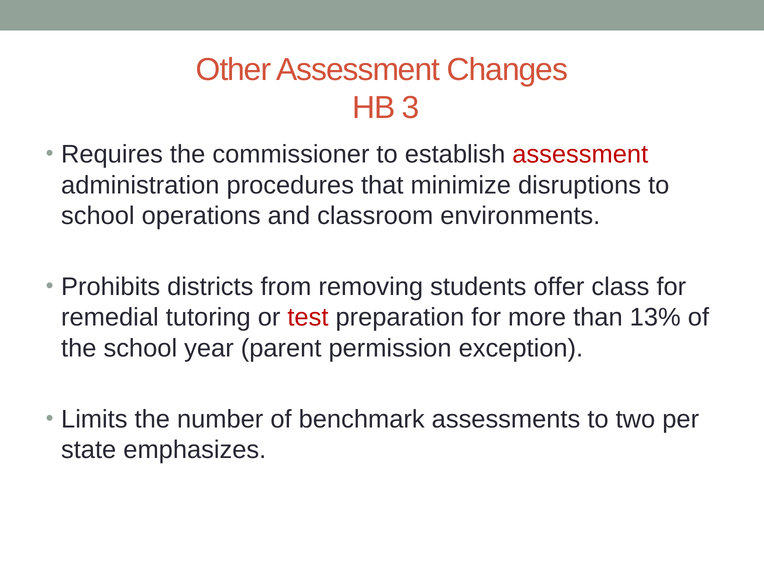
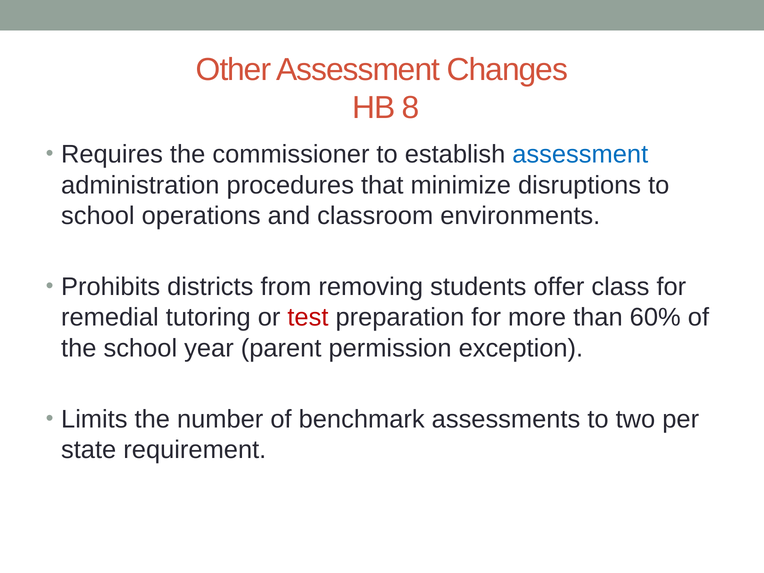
3: 3 -> 8
assessment at (580, 155) colour: red -> blue
13%: 13% -> 60%
emphasizes: emphasizes -> requirement
